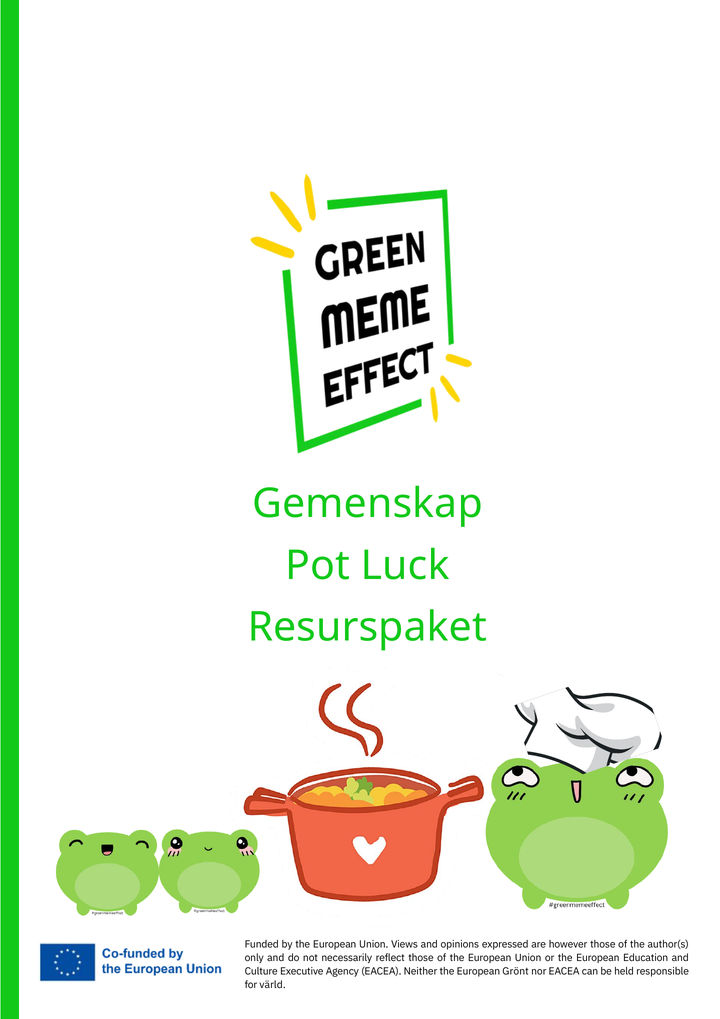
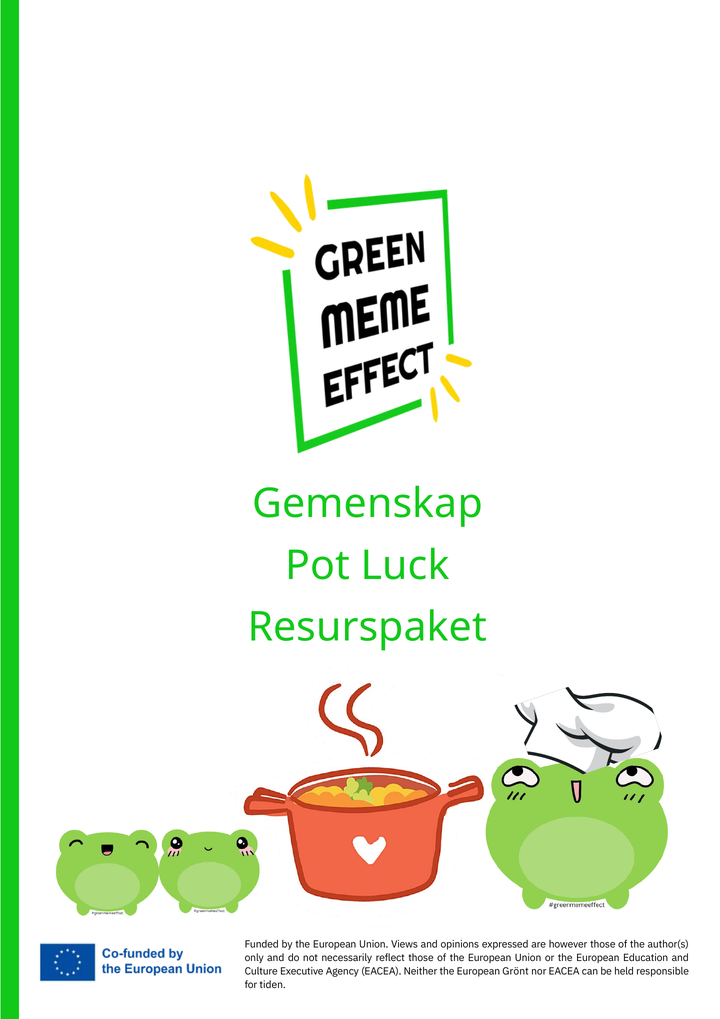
värld: värld -> tiden
